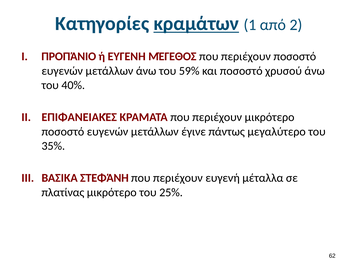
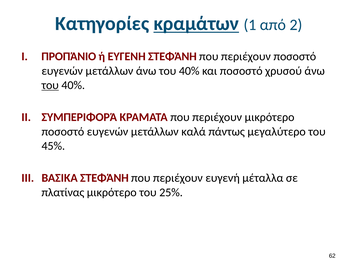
ΕΥΓΕΝΗ ΜΈΓΕΘΟΣ: ΜΈΓΕΘΟΣ -> ΣΤΕΦΆΝΗ
μετάλλων άνω του 59%: 59% -> 40%
του at (50, 85) underline: none -> present
ΕΠΙΦΑΝΕΙΑΚΈΣ: ΕΠΙΦΑΝΕΙΑΚΈΣ -> ΣΥΜΠΕΡΙΦΟΡΆ
έγινε: έγινε -> καλά
35%: 35% -> 45%
